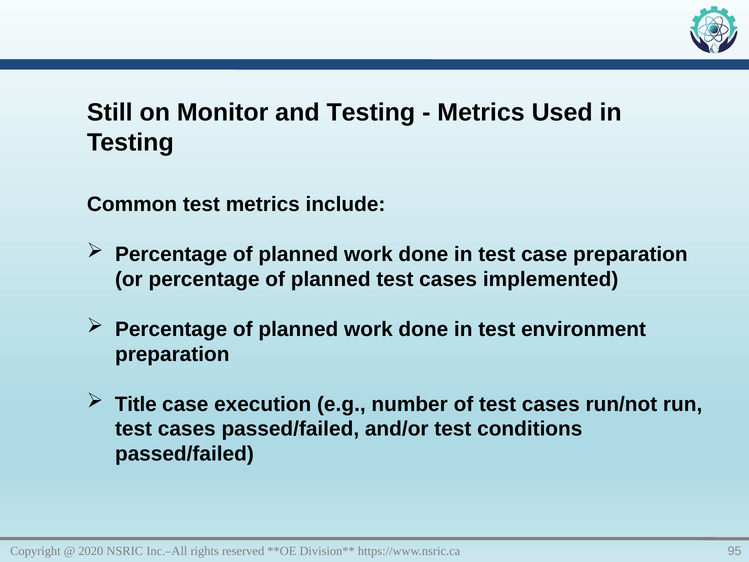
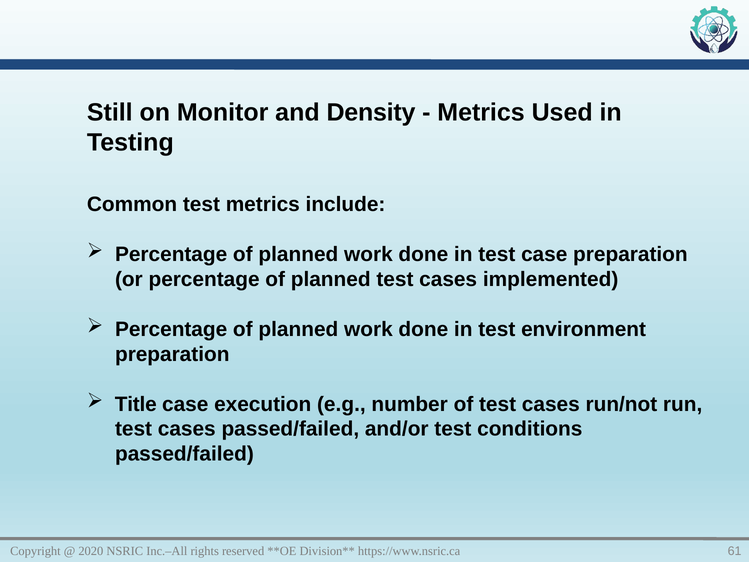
and Testing: Testing -> Density
95: 95 -> 61
